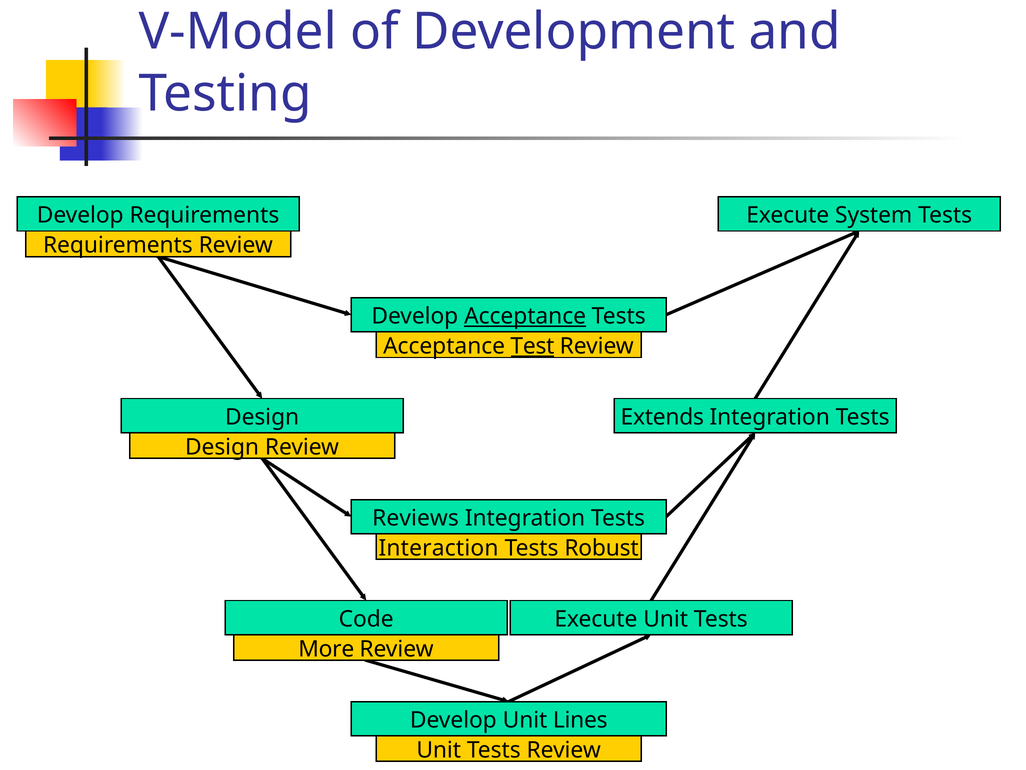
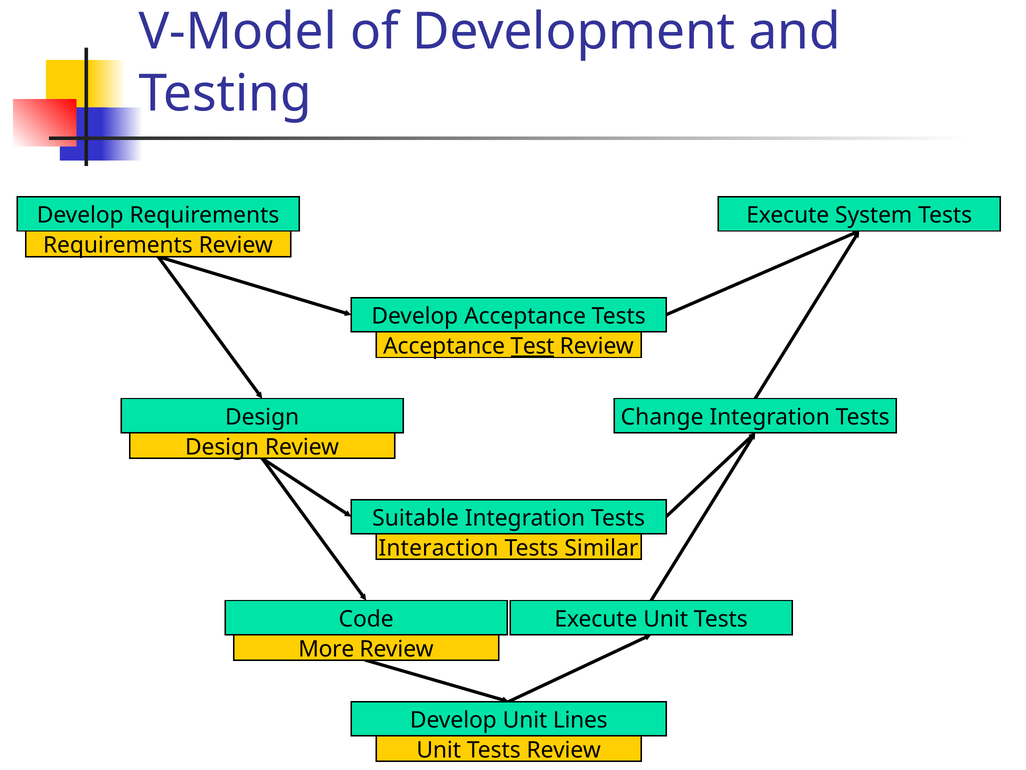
Acceptance at (525, 316) underline: present -> none
Extends: Extends -> Change
Reviews: Reviews -> Suitable
Robust: Robust -> Similar
